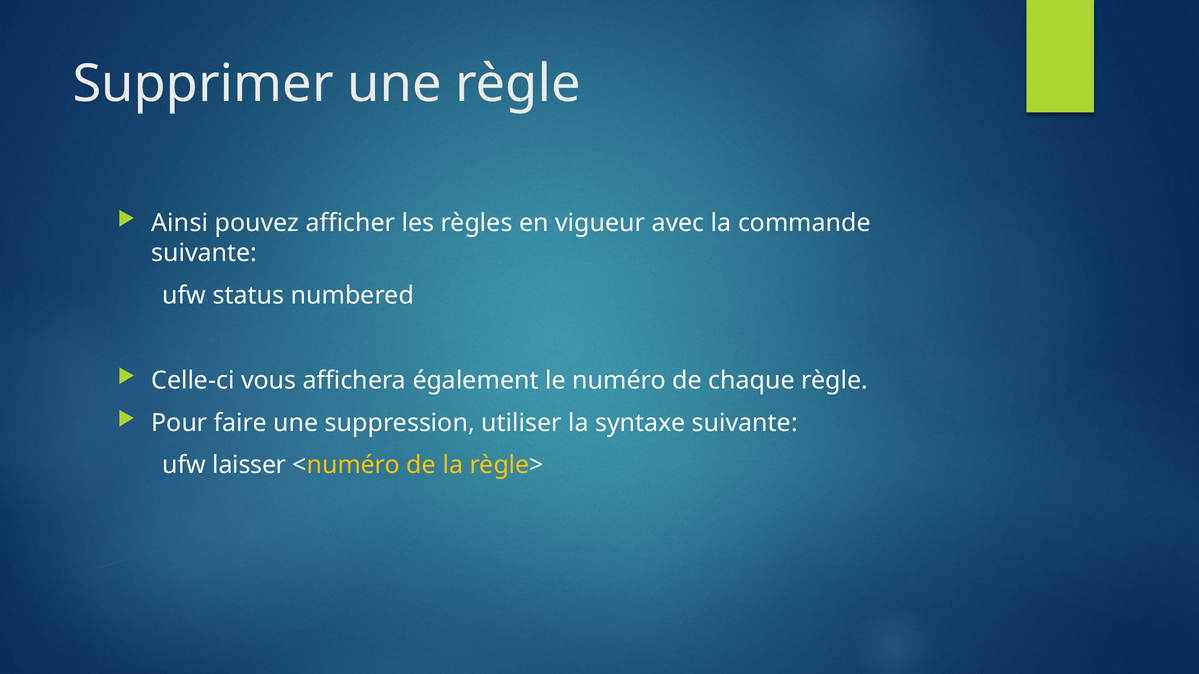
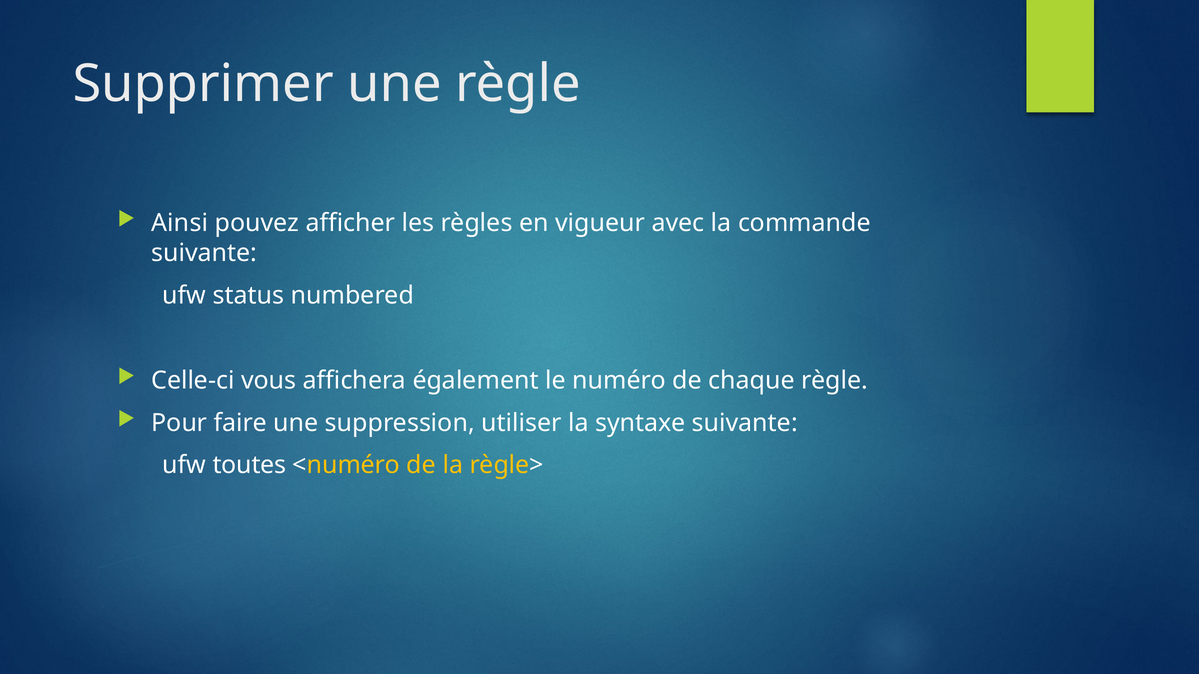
laisser: laisser -> toutes
